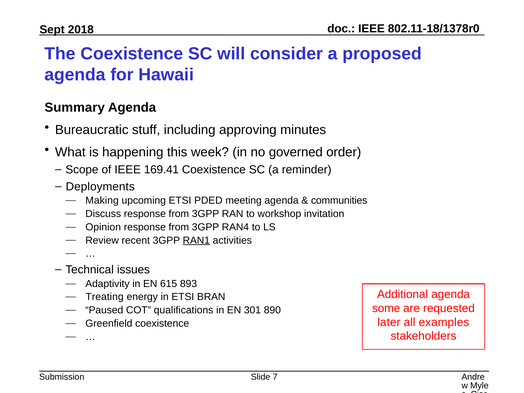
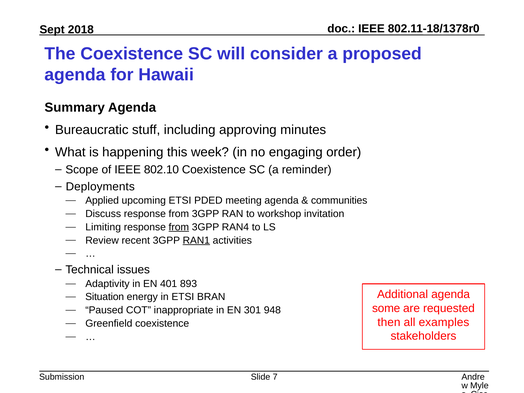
governed: governed -> engaging
169.41: 169.41 -> 802.10
Making: Making -> Applied
Opinion: Opinion -> Limiting
from at (179, 227) underline: none -> present
615: 615 -> 401
Treating: Treating -> Situation
qualifications: qualifications -> inappropriate
890: 890 -> 948
later: later -> then
